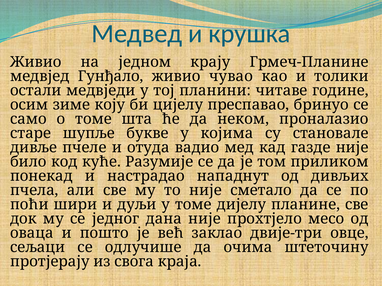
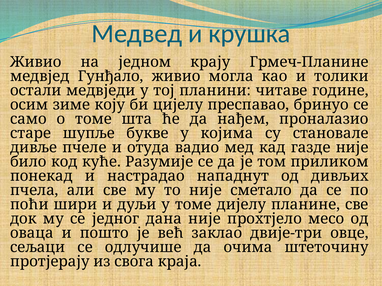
чувао: чувао -> могла
неком: неком -> нађем
